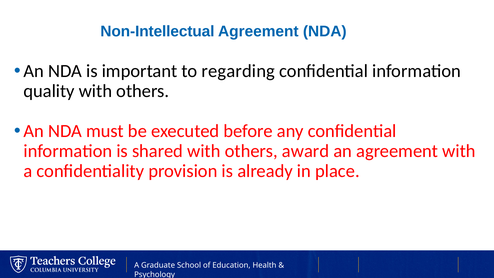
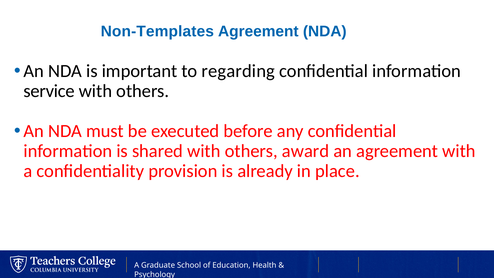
Non-Intellectual: Non-Intellectual -> Non-Templates
quality: quality -> service
